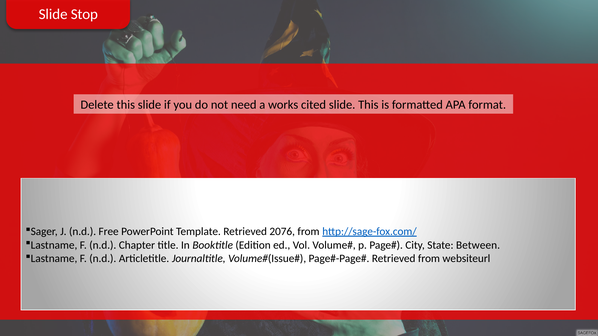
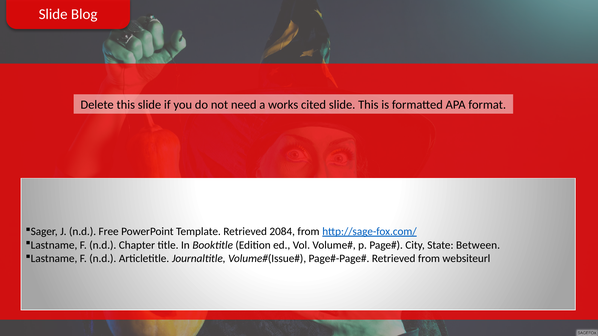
Stop: Stop -> Blog
2076: 2076 -> 2084
